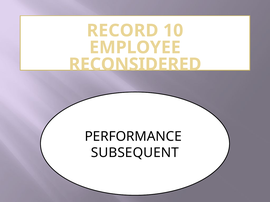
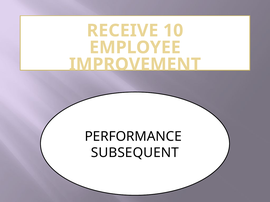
RECORD: RECORD -> RECEIVE
RECONSIDERED: RECONSIDERED -> IMPROVEMENT
